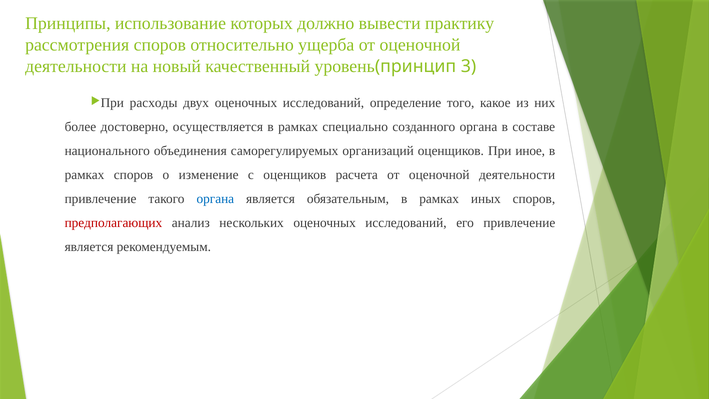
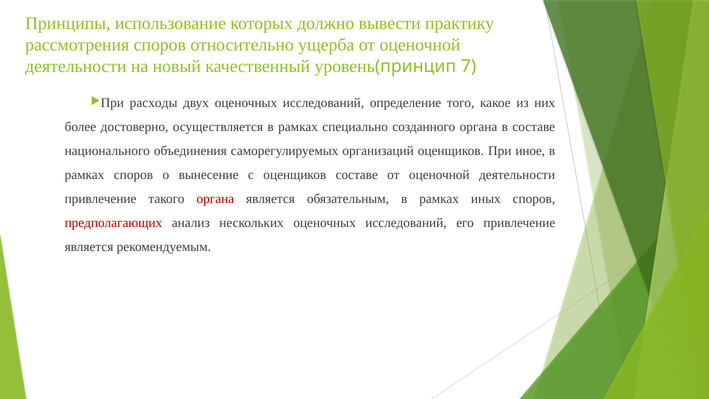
3: 3 -> 7
изменение: изменение -> вынесение
оценщиков расчета: расчета -> составе
органа at (215, 199) colour: blue -> red
